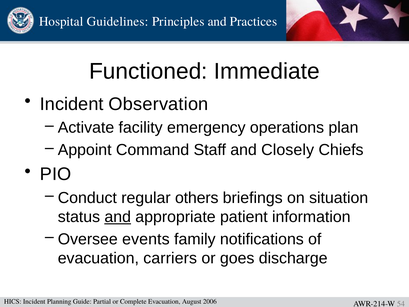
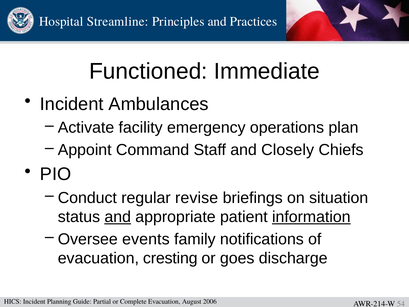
Guidelines: Guidelines -> Streamline
Observation: Observation -> Ambulances
others: others -> revise
information underline: none -> present
carriers: carriers -> cresting
